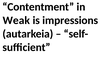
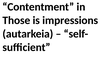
Weak: Weak -> Those
